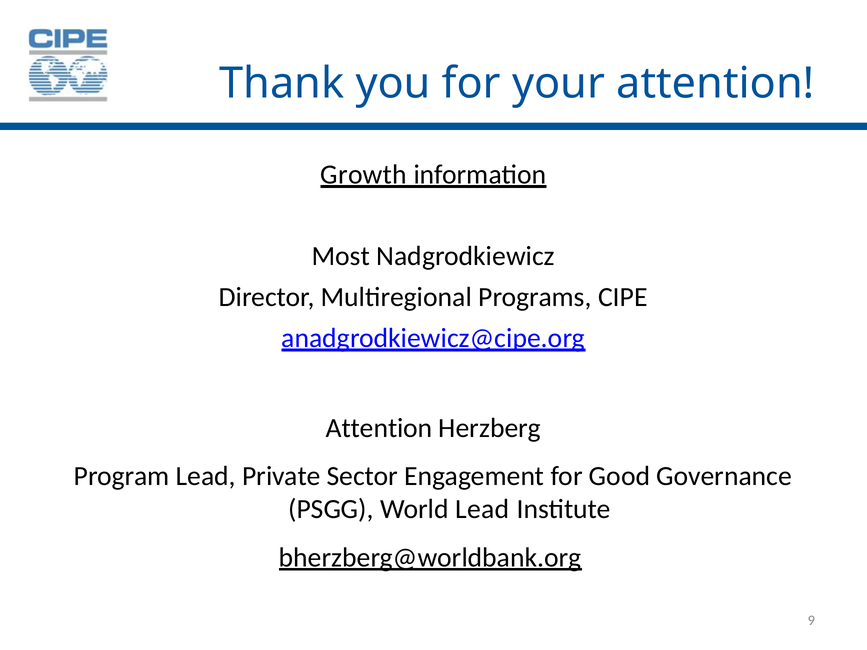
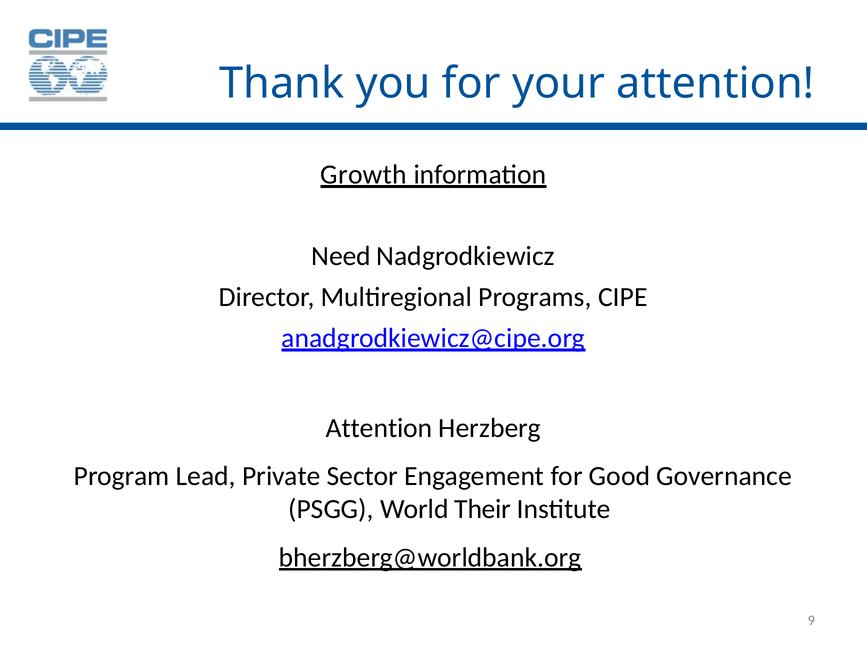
Most: Most -> Need
World Lead: Lead -> Their
